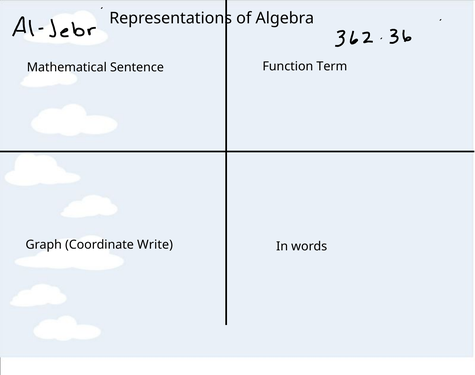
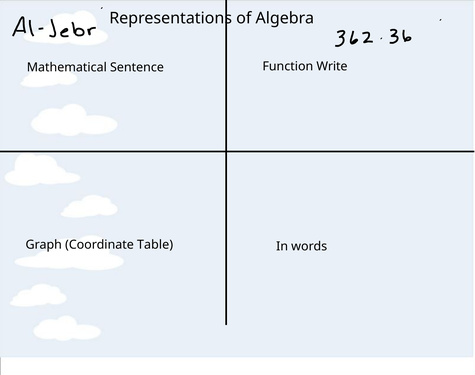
Term: Term -> Write
Write: Write -> Table
